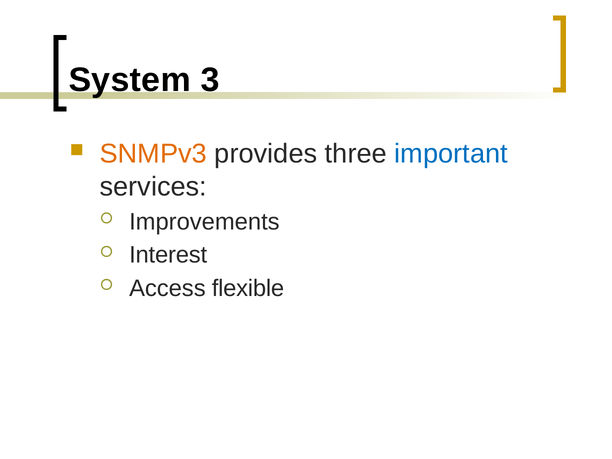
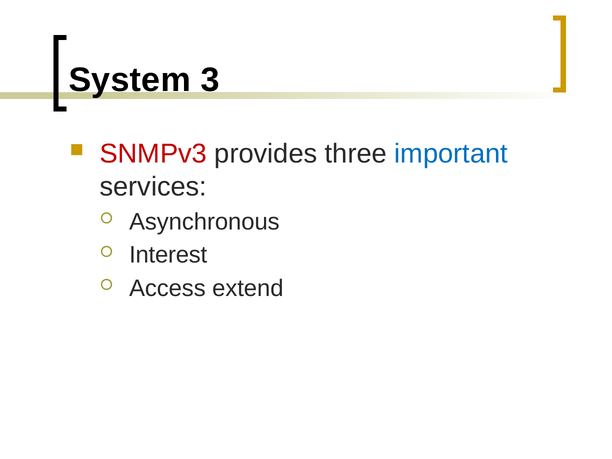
SNMPv3 colour: orange -> red
Improvements: Improvements -> Asynchronous
flexible: flexible -> extend
